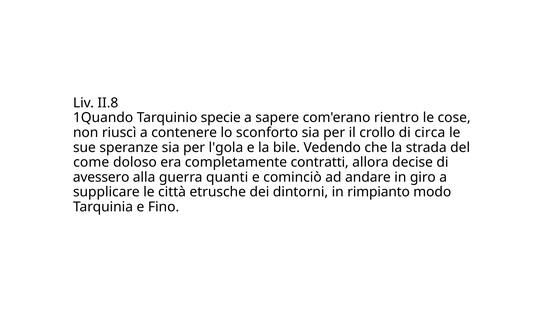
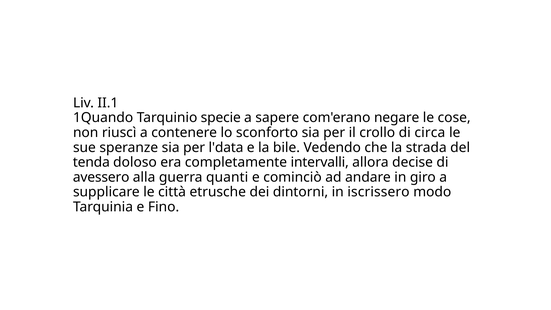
II.8: II.8 -> II.1
rientro: rientro -> negare
l'gola: l'gola -> l'data
come: come -> tenda
contratti: contratti -> intervalli
rimpianto: rimpianto -> iscrissero
